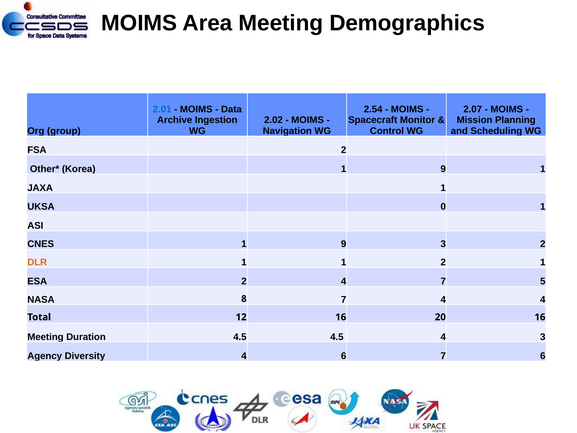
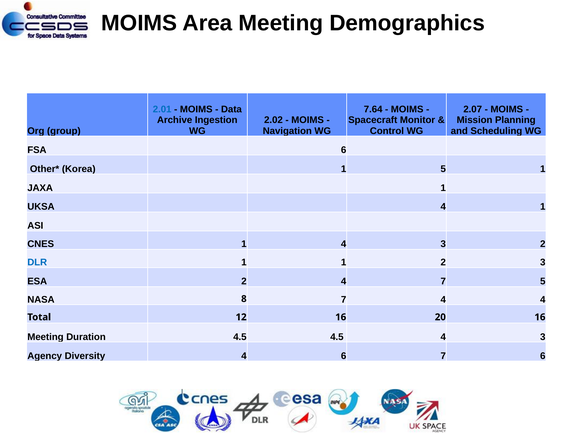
2.54: 2.54 -> 7.64
FSA 2: 2 -> 6
Korea 1 9: 9 -> 5
UKSA 0: 0 -> 4
CNES 1 9: 9 -> 4
DLR colour: orange -> blue
2 1: 1 -> 3
